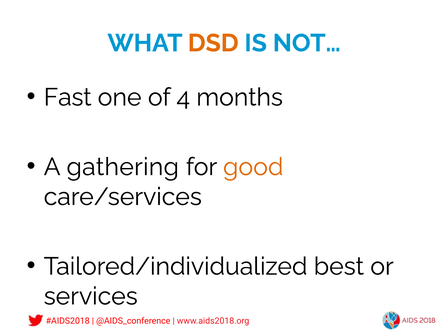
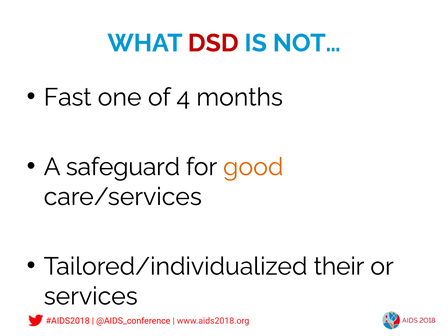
DSD colour: orange -> red
gathering: gathering -> safeguard
best: best -> their
